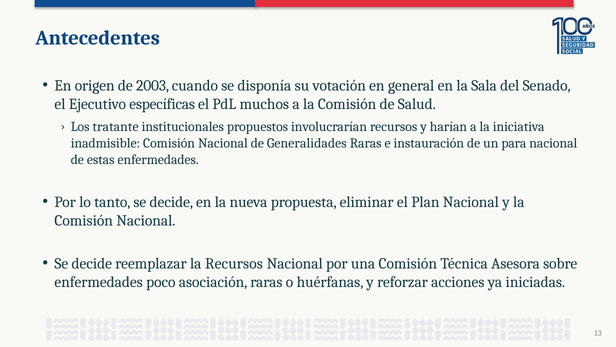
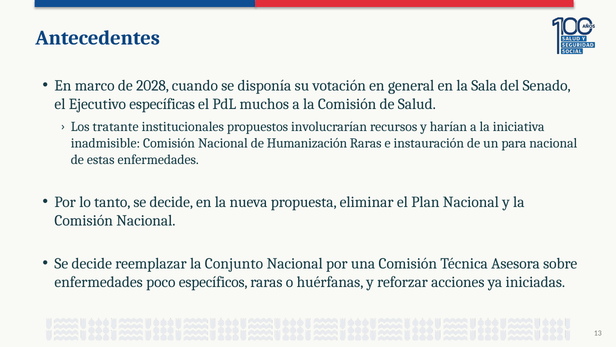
origen: origen -> marco
2003: 2003 -> 2028
Generalidades: Generalidades -> Humanización
la Recursos: Recursos -> Conjunto
asociación: asociación -> específicos
